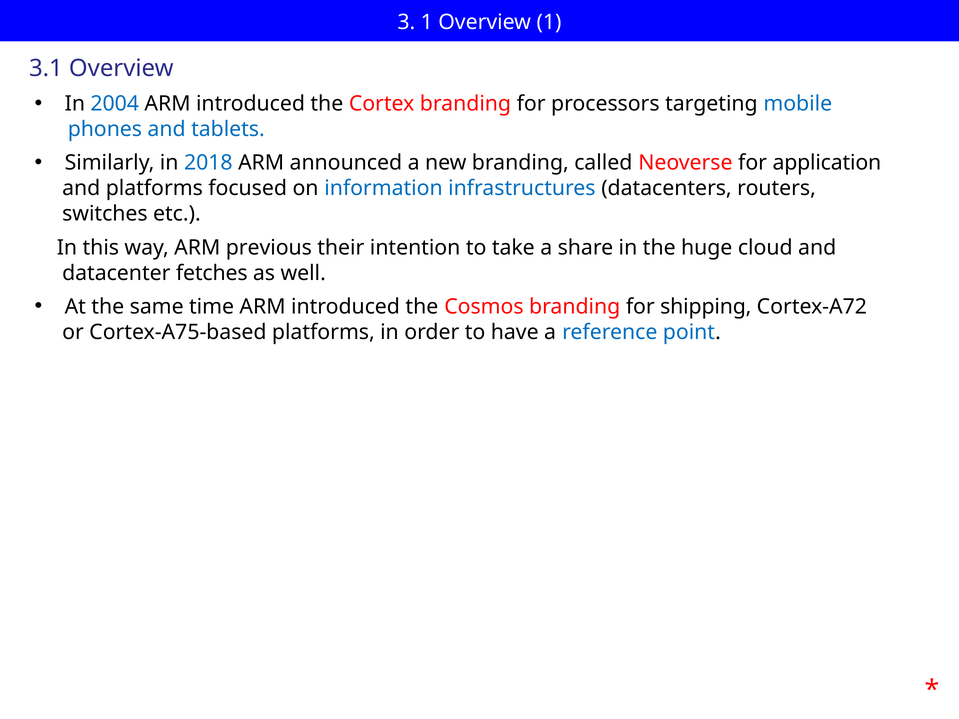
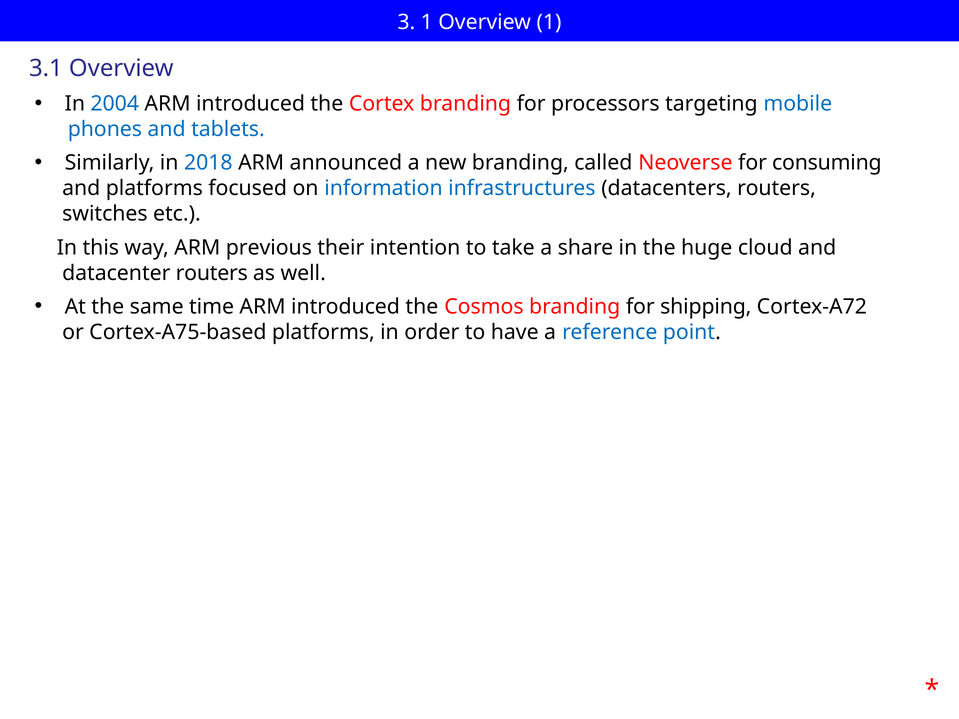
application: application -> consuming
datacenter fetches: fetches -> routers
